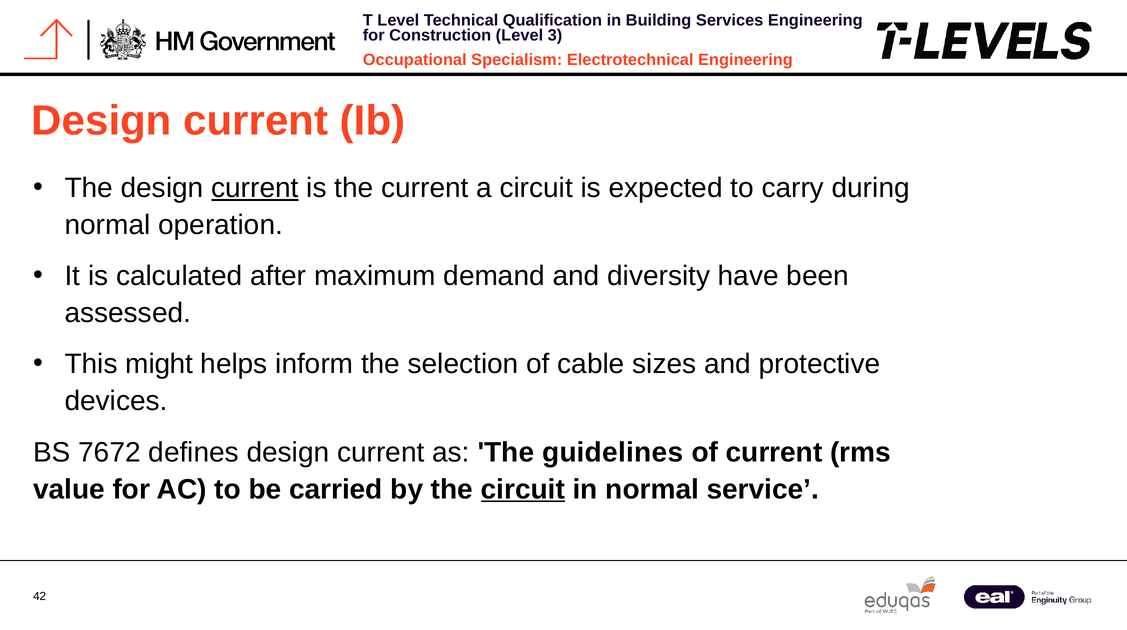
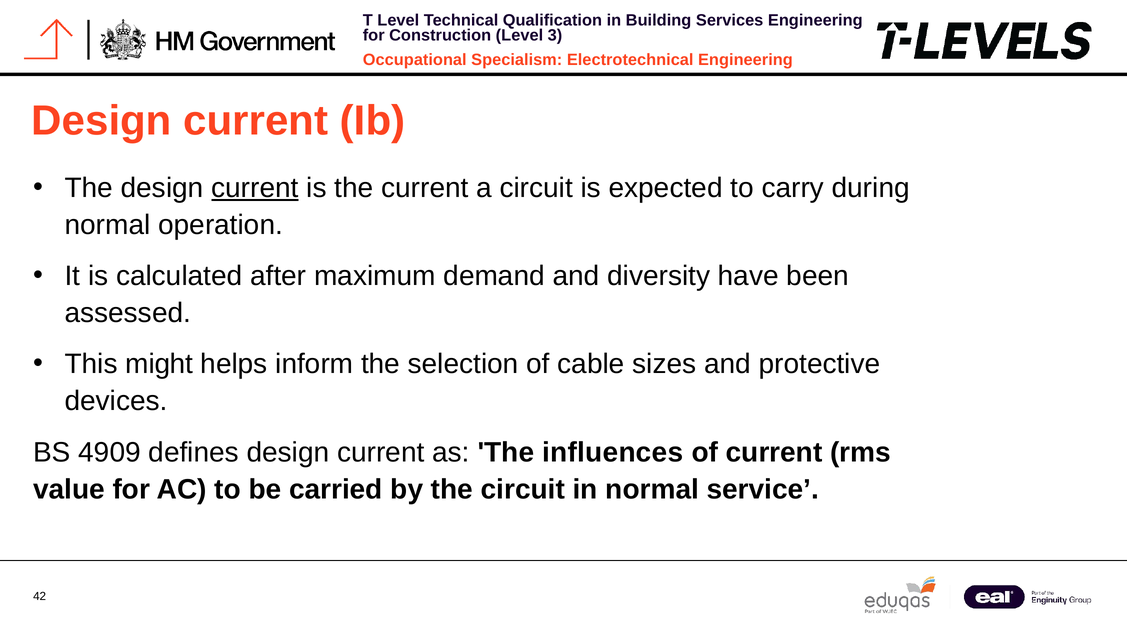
7672: 7672 -> 4909
guidelines: guidelines -> influences
circuit at (523, 489) underline: present -> none
